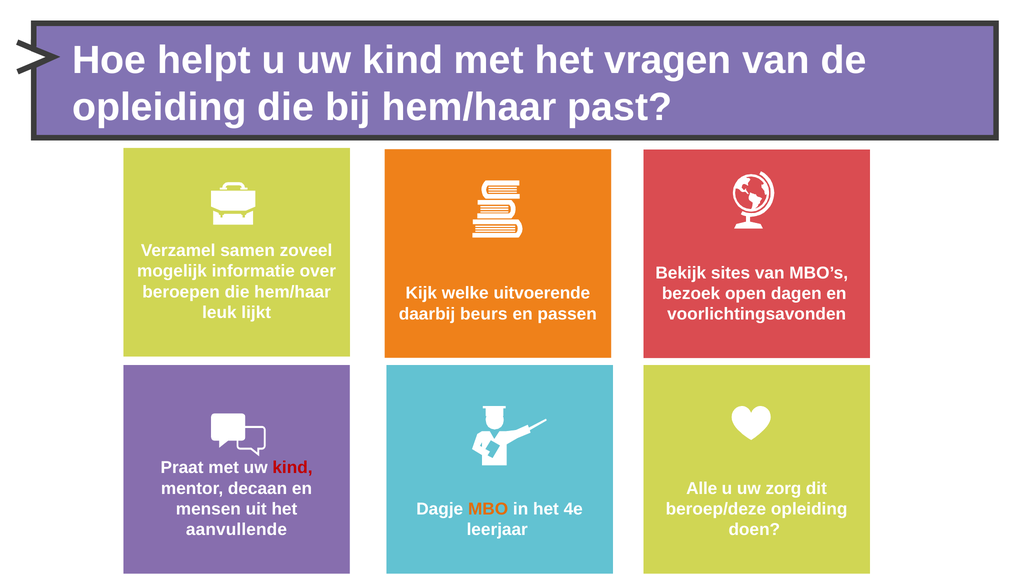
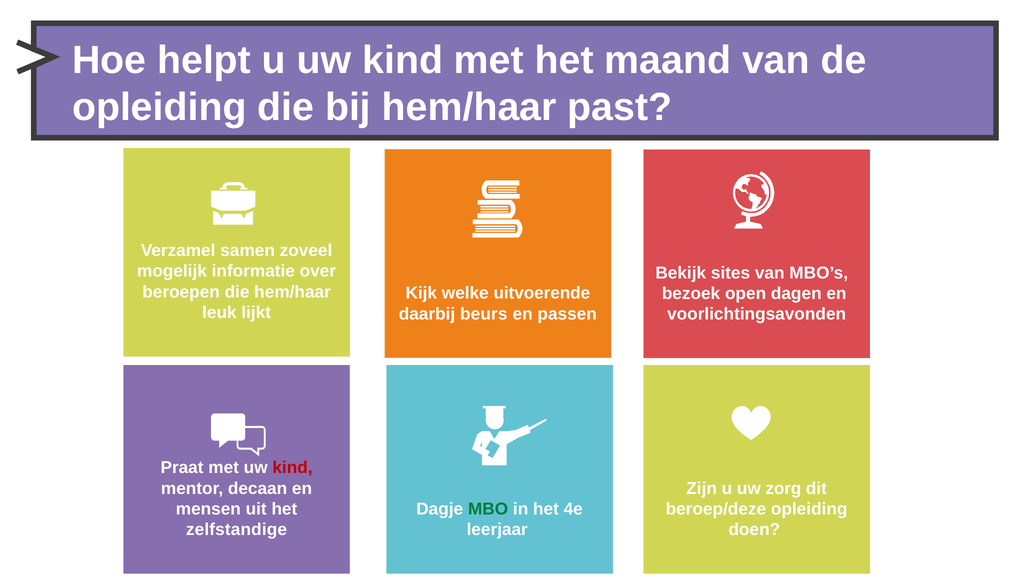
vragen: vragen -> maand
Alle: Alle -> Zijn
MBO colour: orange -> green
aanvullende: aanvullende -> zelfstandige
